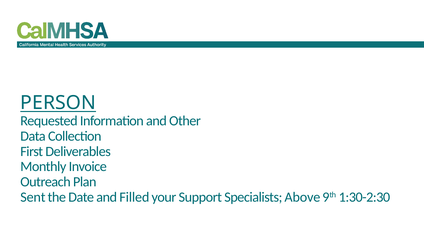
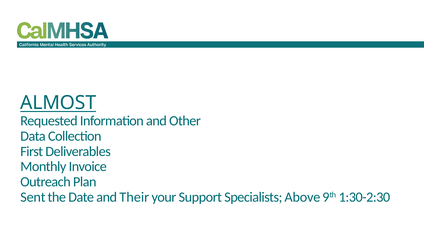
PERSON: PERSON -> ALMOST
Filled: Filled -> Their
